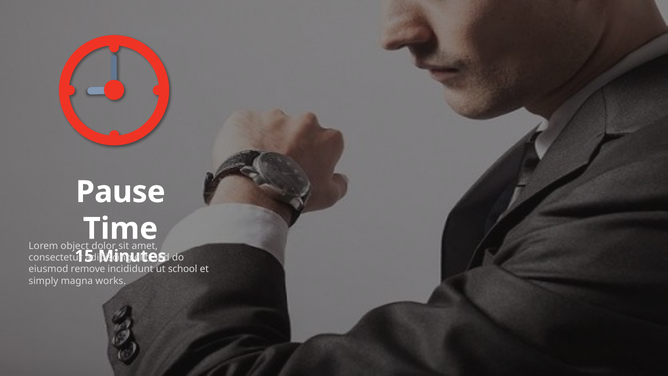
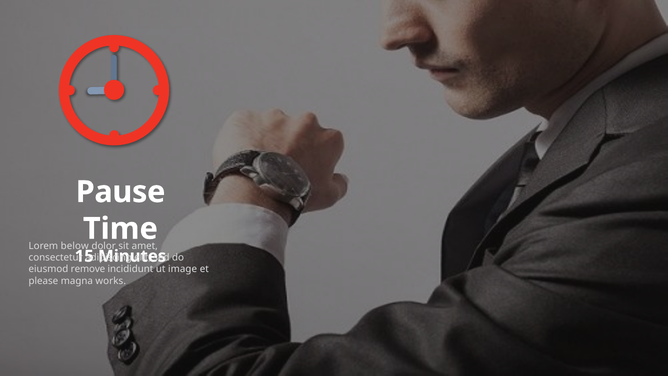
object: object -> below
school: school -> image
simply: simply -> please
